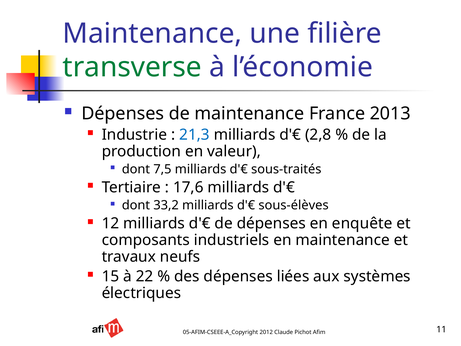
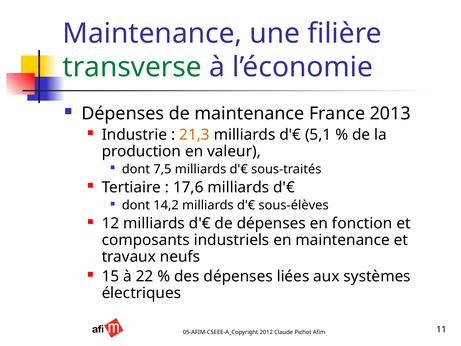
21,3 colour: blue -> orange
2,8: 2,8 -> 5,1
33,2: 33,2 -> 14,2
enquête: enquête -> fonction
